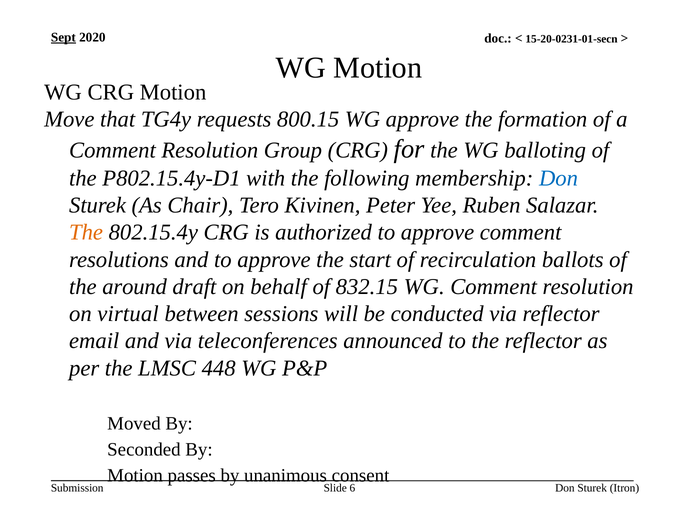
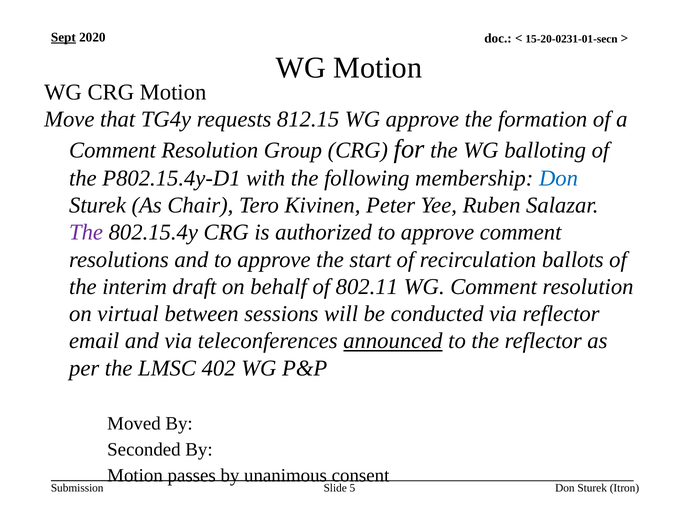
800.15: 800.15 -> 812.15
The at (86, 233) colour: orange -> purple
around: around -> interim
832.15: 832.15 -> 802.11
announced underline: none -> present
448: 448 -> 402
6: 6 -> 5
